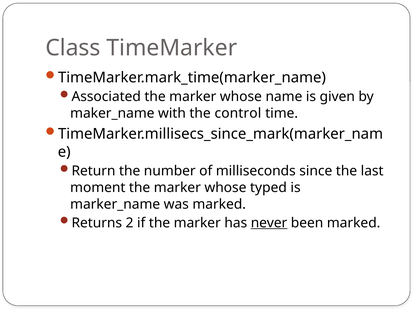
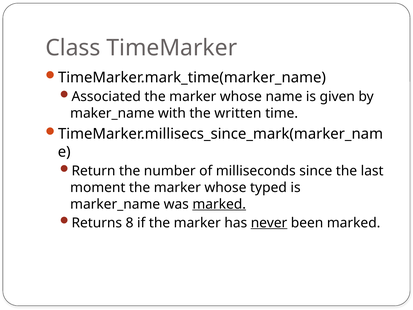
control: control -> written
marked at (219, 204) underline: none -> present
2: 2 -> 8
